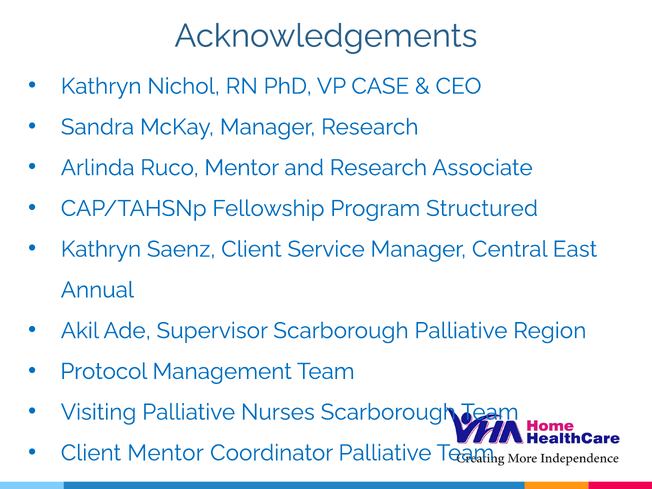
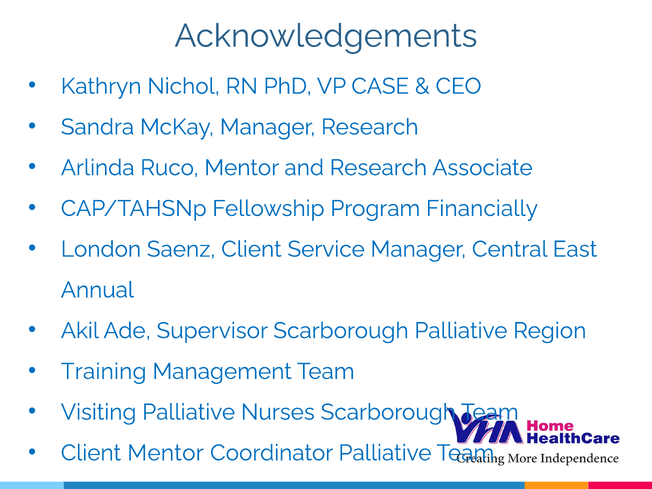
Structured: Structured -> Financially
Kathryn at (101, 249): Kathryn -> London
Protocol: Protocol -> Training
